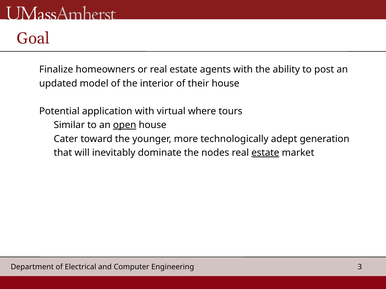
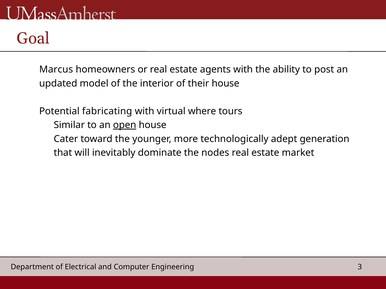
Finalize: Finalize -> Marcus
application: application -> fabricating
estate at (265, 153) underline: present -> none
